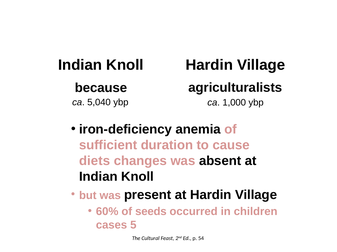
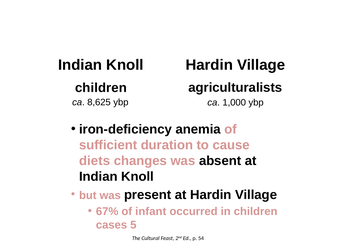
because at (101, 88): because -> children
5,040: 5,040 -> 8,625
60%: 60% -> 67%
seeds: seeds -> infant
